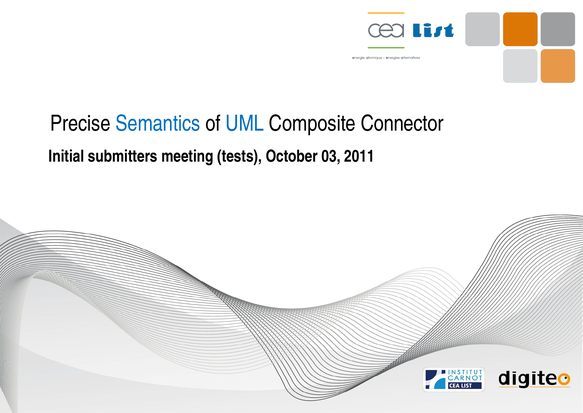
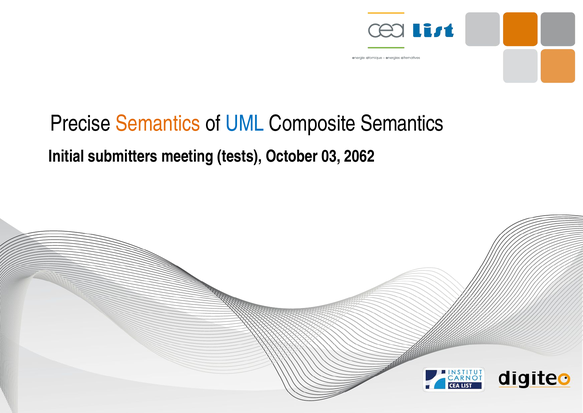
Semantics at (158, 123) colour: blue -> orange
Composite Connector: Connector -> Semantics
2011: 2011 -> 2062
